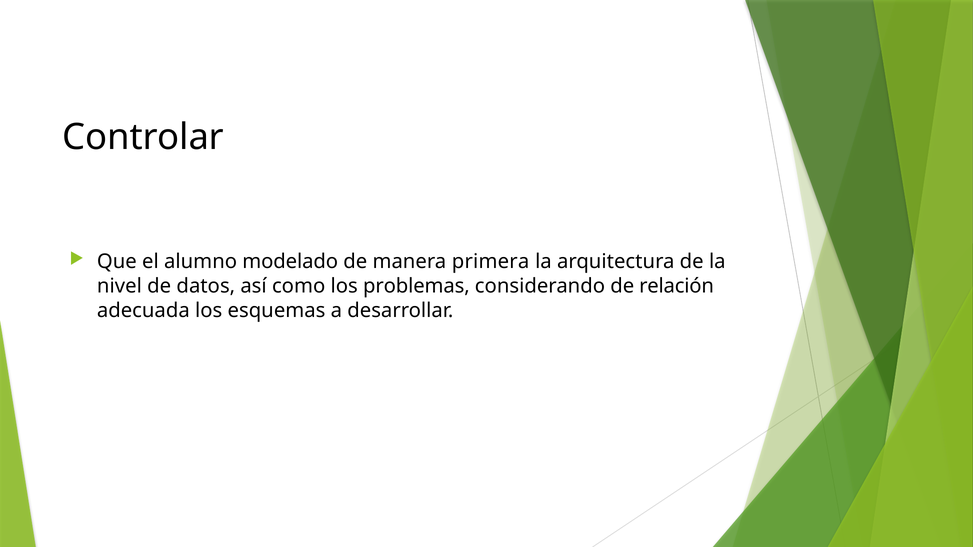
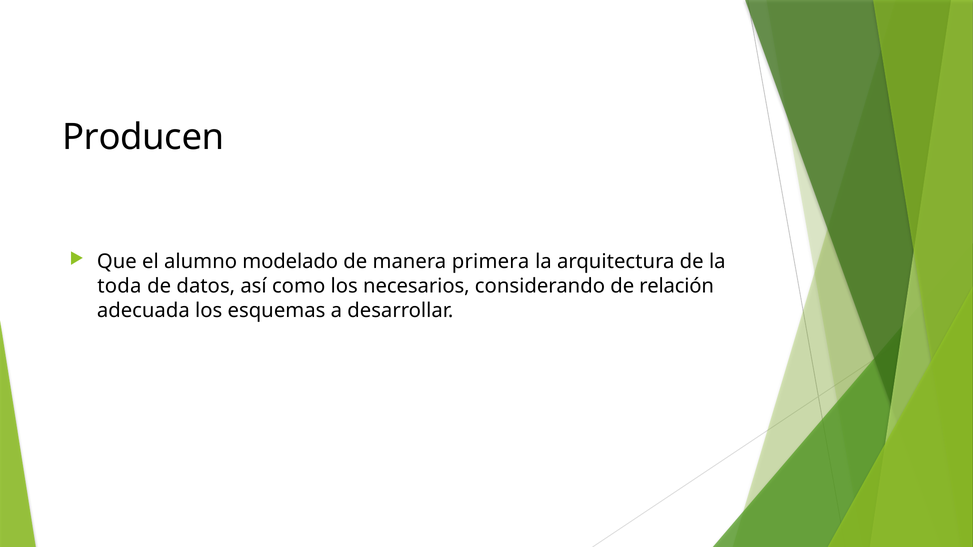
Controlar: Controlar -> Producen
nivel: nivel -> toda
problemas: problemas -> necesarios
